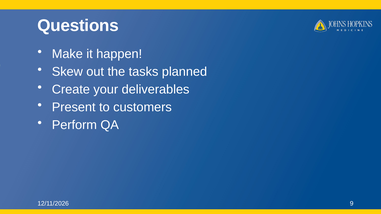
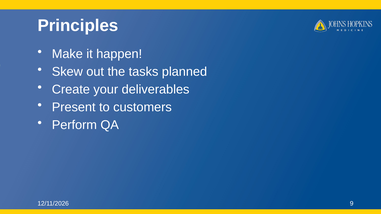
Questions: Questions -> Principles
